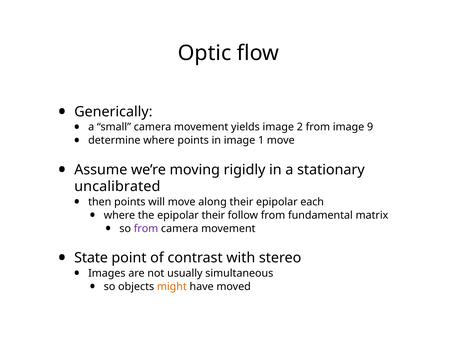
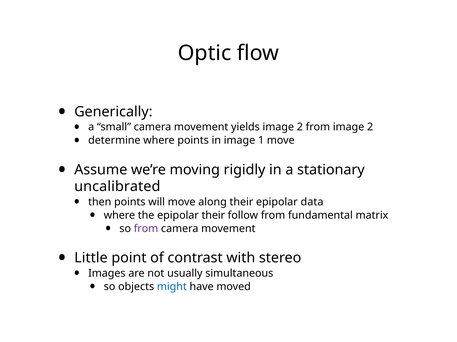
from image 9: 9 -> 2
each: each -> data
State: State -> Little
might colour: orange -> blue
